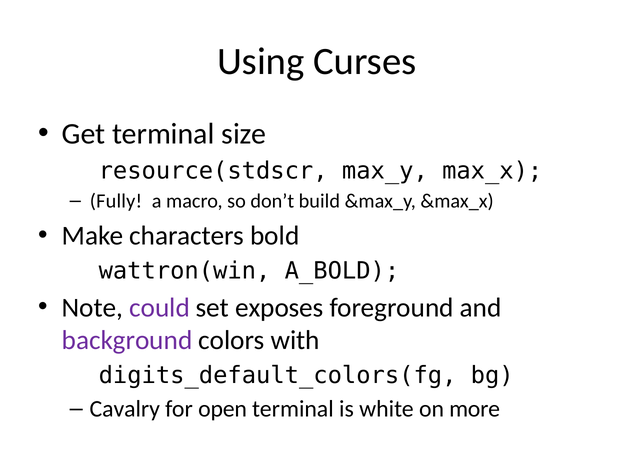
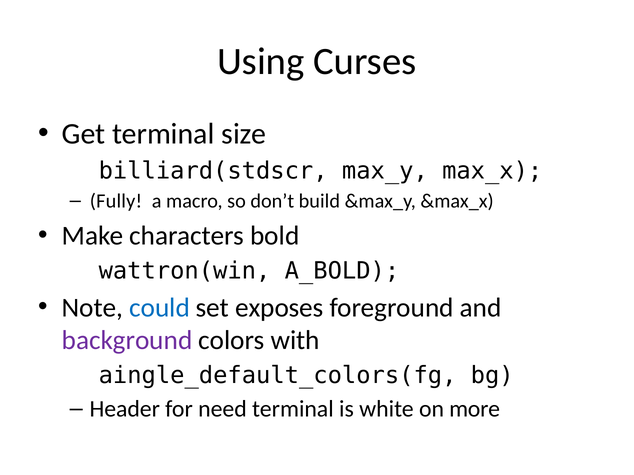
resource(stdscr: resource(stdscr -> billiard(stdscr
could colour: purple -> blue
digits_default_colors(fg: digits_default_colors(fg -> aingle_default_colors(fg
Cavalry: Cavalry -> Header
open: open -> need
